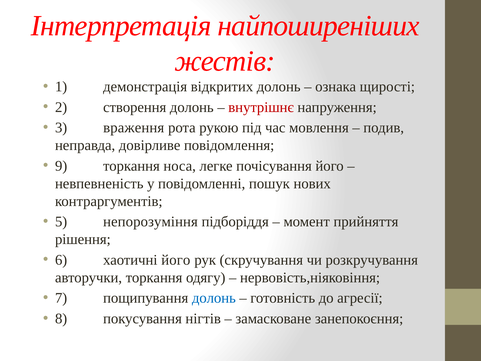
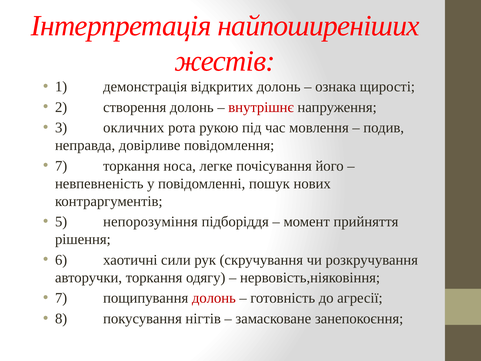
враження: враження -> окличних
9 at (61, 166): 9 -> 7
хаотичні його: його -> сили
долонь at (214, 298) colour: blue -> red
